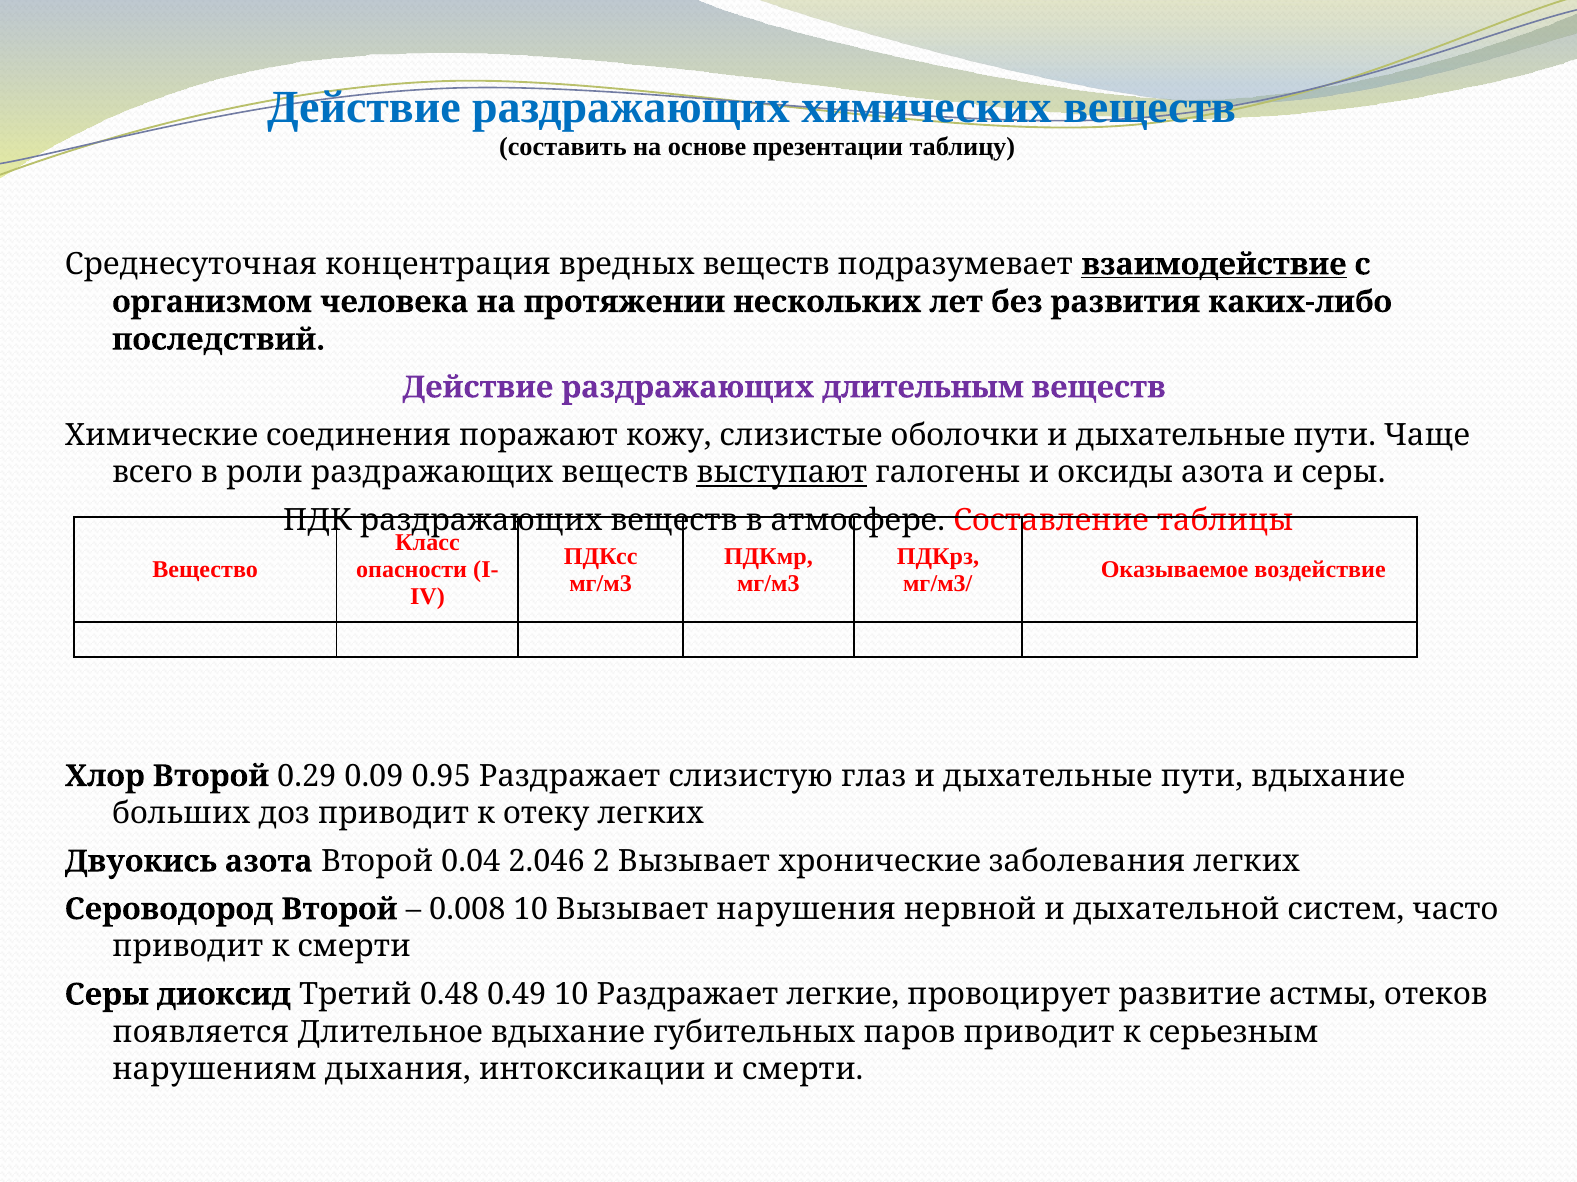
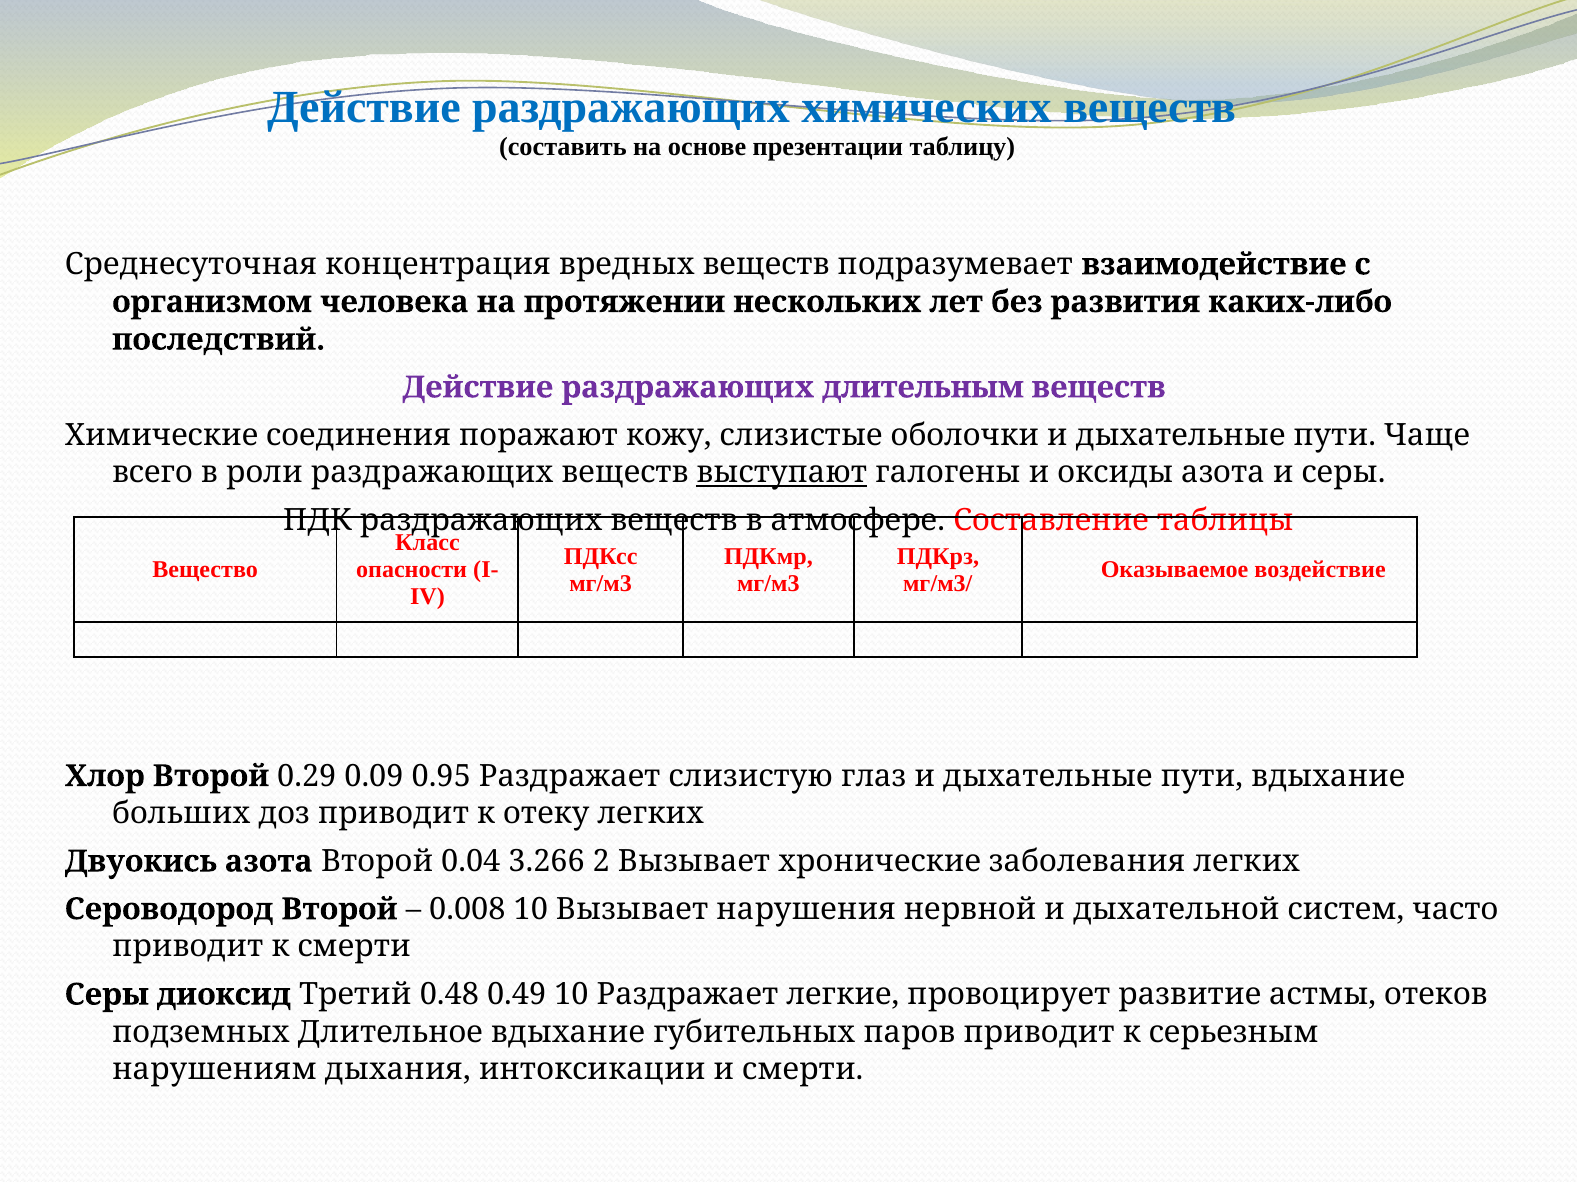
взаимодействие underline: present -> none
2.046: 2.046 -> 3.266
появляется: появляется -> подземных
